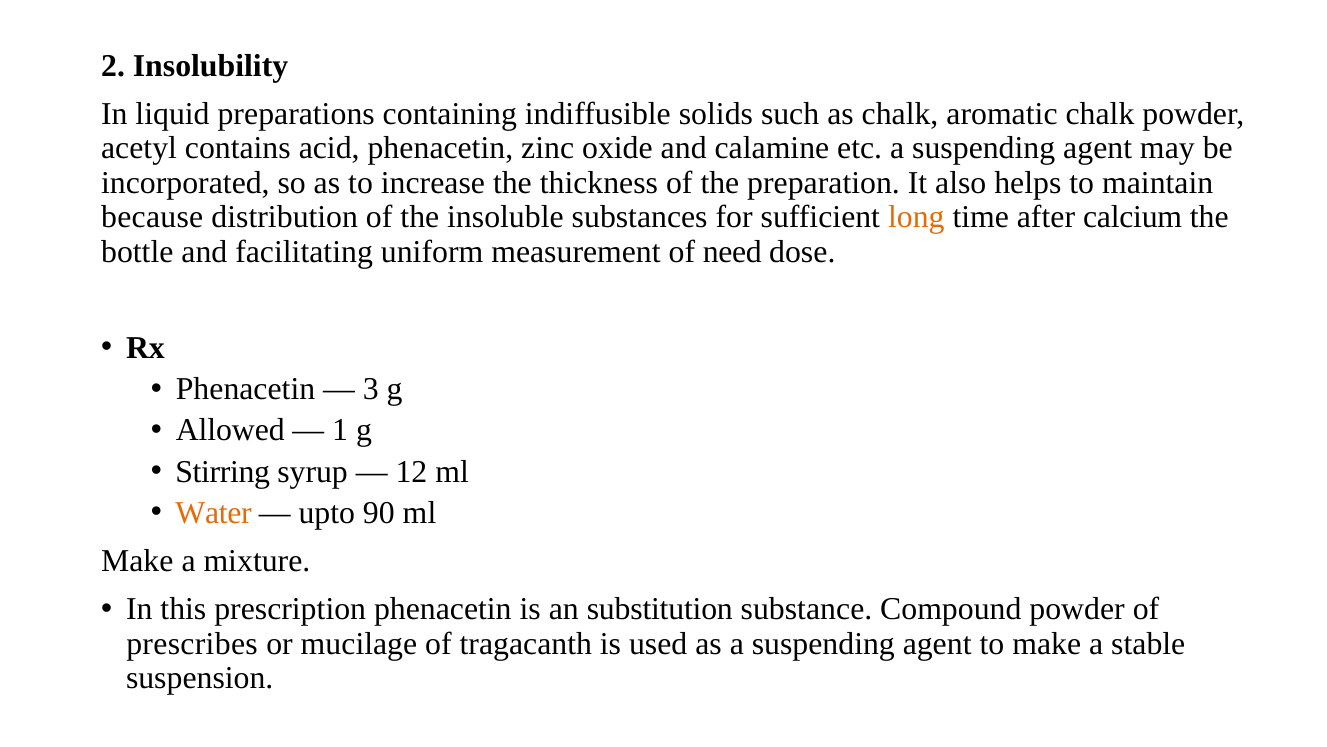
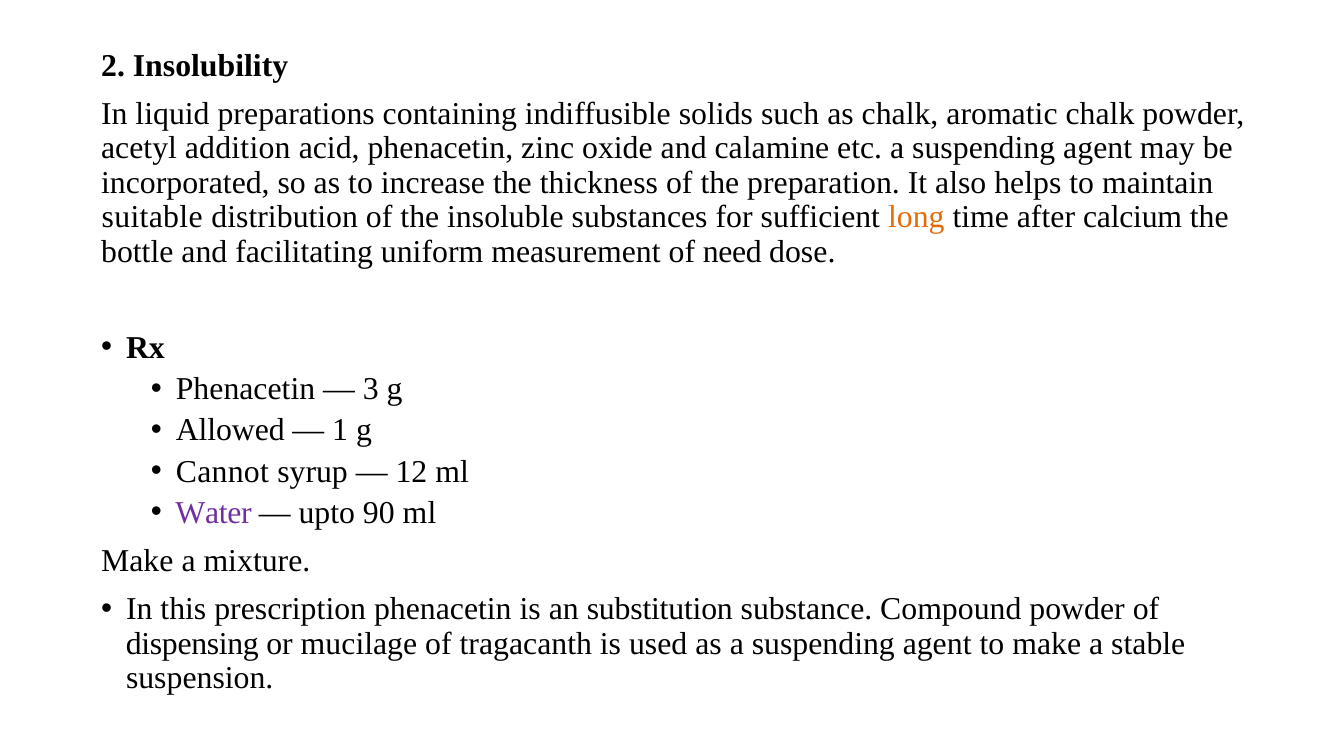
contains: contains -> addition
because: because -> suitable
Stirring: Stirring -> Cannot
Water colour: orange -> purple
prescribes: prescribes -> dispensing
